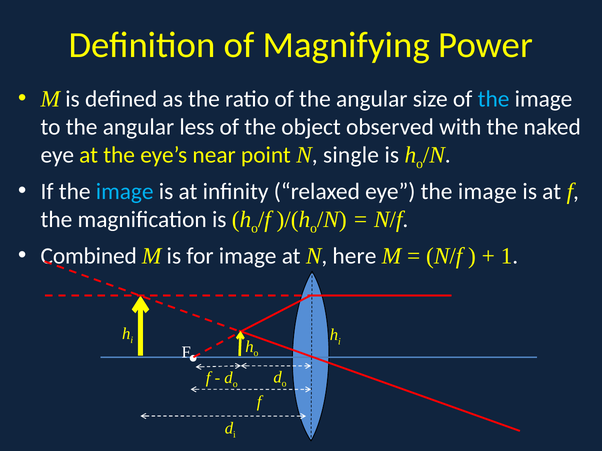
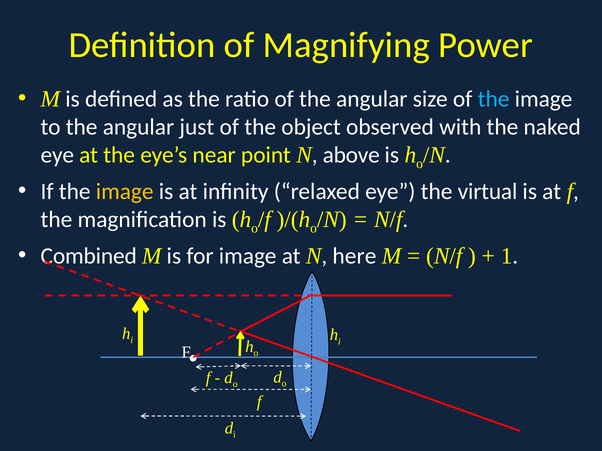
less: less -> just
single: single -> above
image at (125, 192) colour: light blue -> yellow
eye the image: image -> virtual
